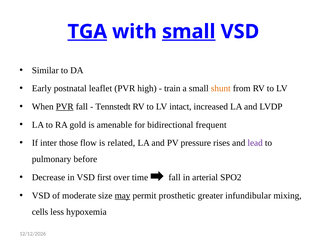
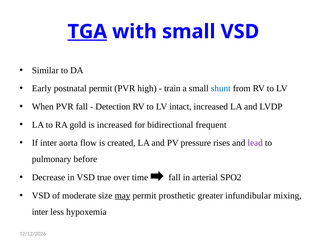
small at (189, 32) underline: present -> none
postnatal leaflet: leaflet -> permit
shunt colour: orange -> blue
PVR at (65, 107) underline: present -> none
Tennstedt: Tennstedt -> Detection
is amenable: amenable -> increased
those: those -> aorta
related: related -> created
first: first -> true
cells at (40, 212): cells -> inter
